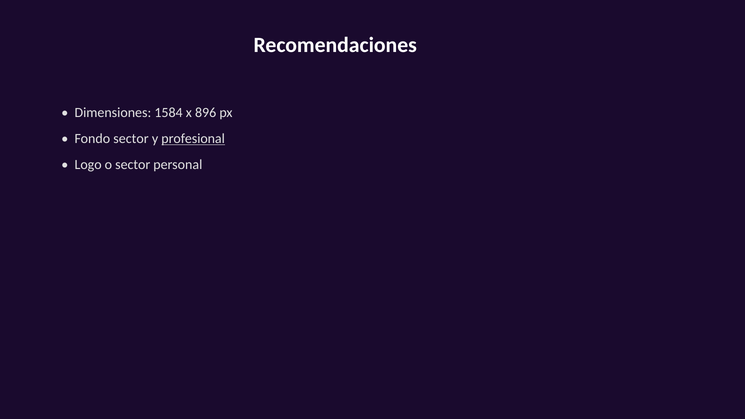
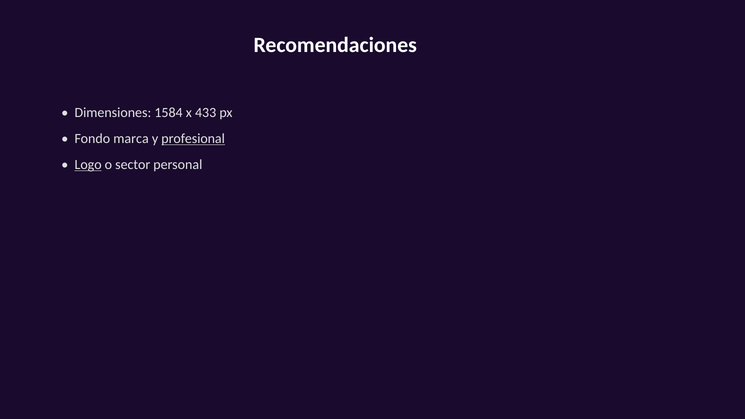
896: 896 -> 433
Fondo sector: sector -> marca
Logo underline: none -> present
